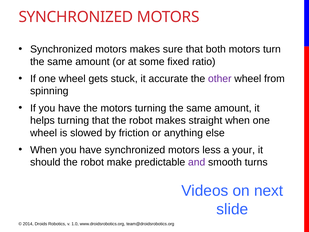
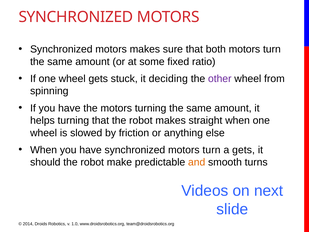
accurate: accurate -> deciding
synchronized motors less: less -> turn
a your: your -> gets
and colour: purple -> orange
